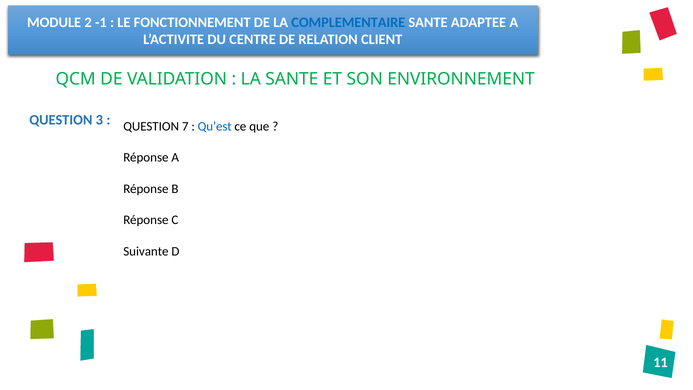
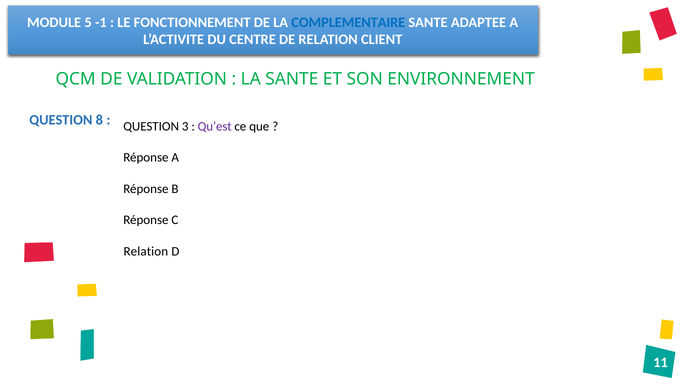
2: 2 -> 5
3: 3 -> 8
7: 7 -> 3
Qu’est colour: blue -> purple
Suivante at (146, 251): Suivante -> Relation
